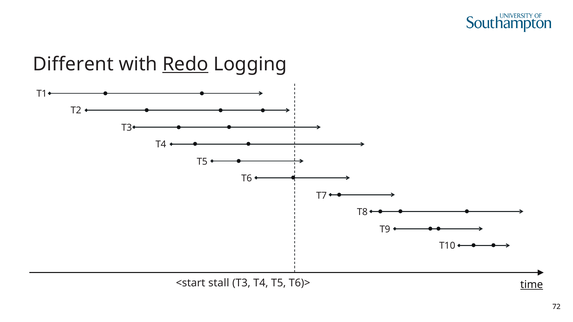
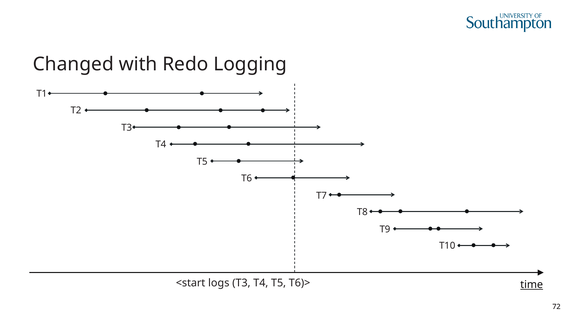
Different: Different -> Changed
Redo underline: present -> none
stall: stall -> logs
